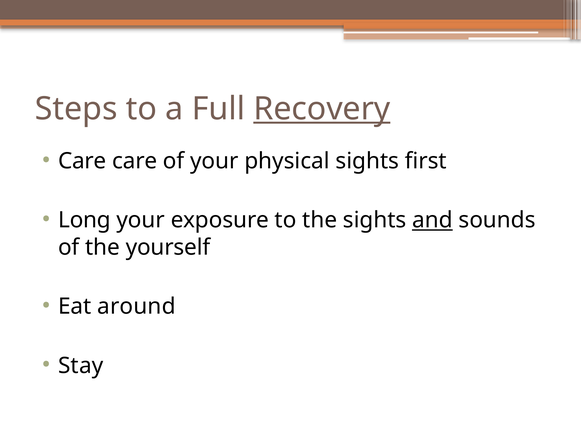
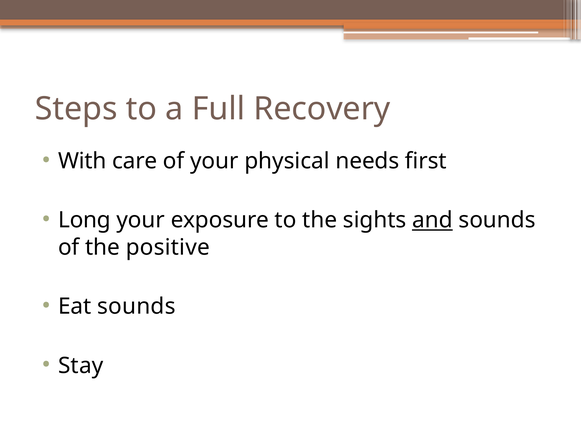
Recovery underline: present -> none
Care at (82, 161): Care -> With
physical sights: sights -> needs
yourself: yourself -> positive
Eat around: around -> sounds
